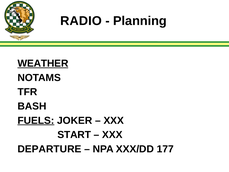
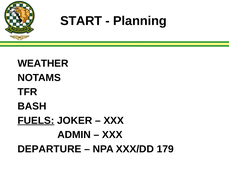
RADIO: RADIO -> START
WEATHER underline: present -> none
START: START -> ADMIN
177: 177 -> 179
